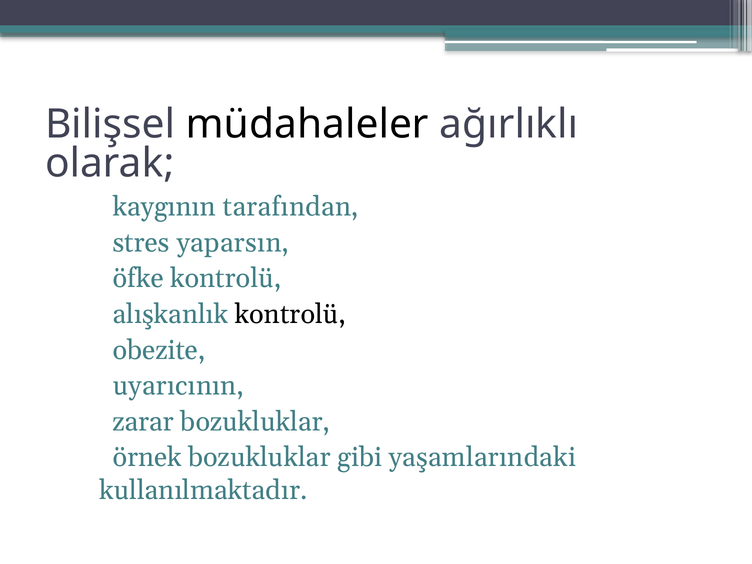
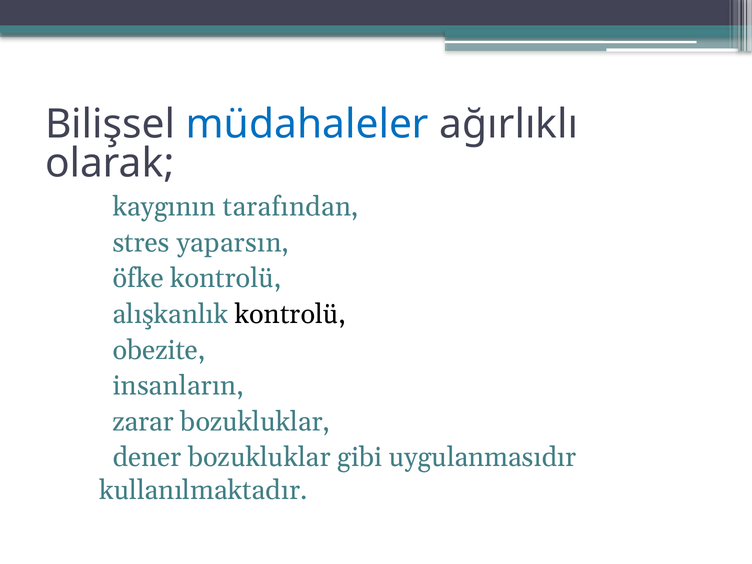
müdahaleler colour: black -> blue
uyarıcının: uyarıcının -> insanların
örnek: örnek -> dener
yaşamlarındaki: yaşamlarındaki -> uygulanmasıdır
